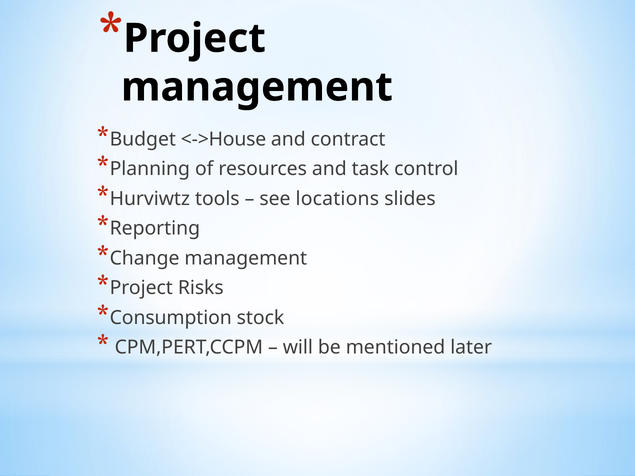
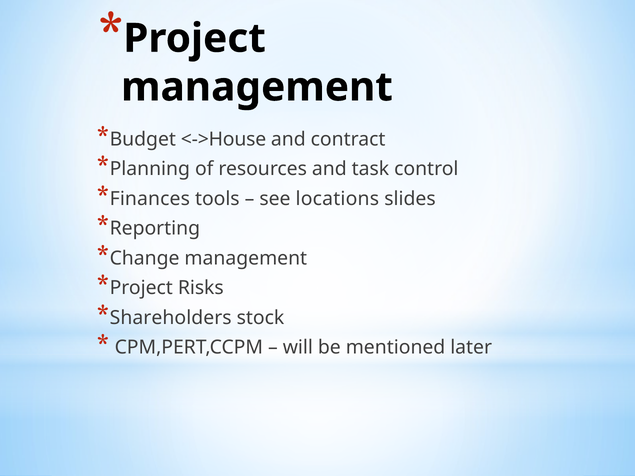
Hurviwtz: Hurviwtz -> Finances
Consumption: Consumption -> Shareholders
